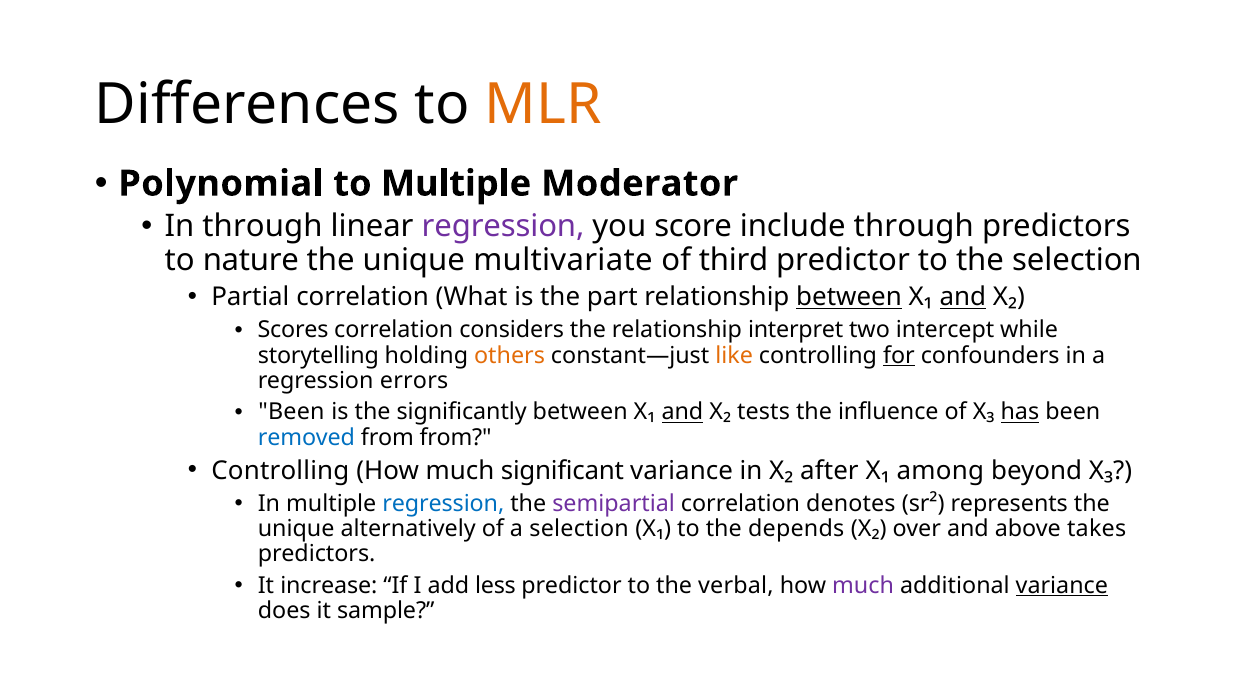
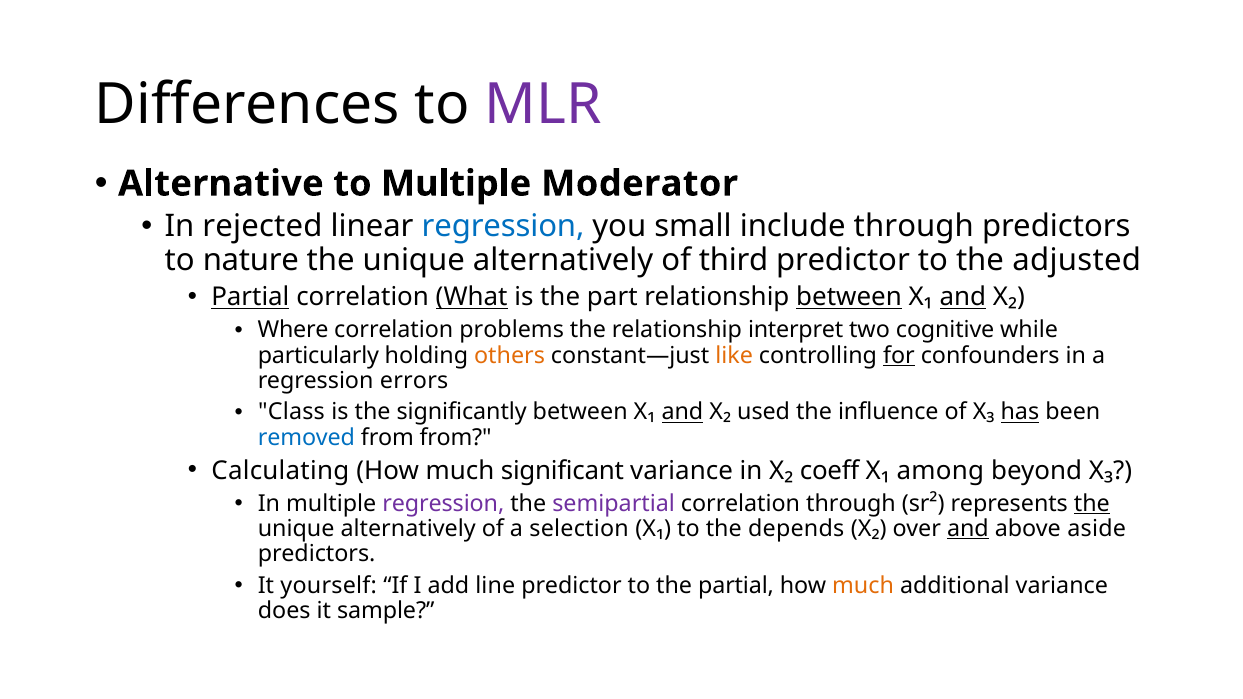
MLR colour: orange -> purple
Polynomial: Polynomial -> Alternative
In through: through -> rejected
regression at (503, 227) colour: purple -> blue
score: score -> small
multivariate at (563, 260): multivariate -> alternatively
the selection: selection -> adjusted
Partial at (250, 297) underline: none -> present
What underline: none -> present
Scores: Scores -> Where
considers: considers -> problems
intercept: intercept -> cognitive
storytelling: storytelling -> particularly
Been at (292, 412): Been -> Class
tests: tests -> used
Controlling at (280, 471): Controlling -> Calculating
after: after -> coeff
regression at (443, 504) colour: blue -> purple
correlation denotes: denotes -> through
the at (1092, 504) underline: none -> present
and at (968, 529) underline: none -> present
takes: takes -> aside
increase: increase -> yourself
less: less -> line
the verbal: verbal -> partial
much at (863, 586) colour: purple -> orange
variance at (1062, 586) underline: present -> none
